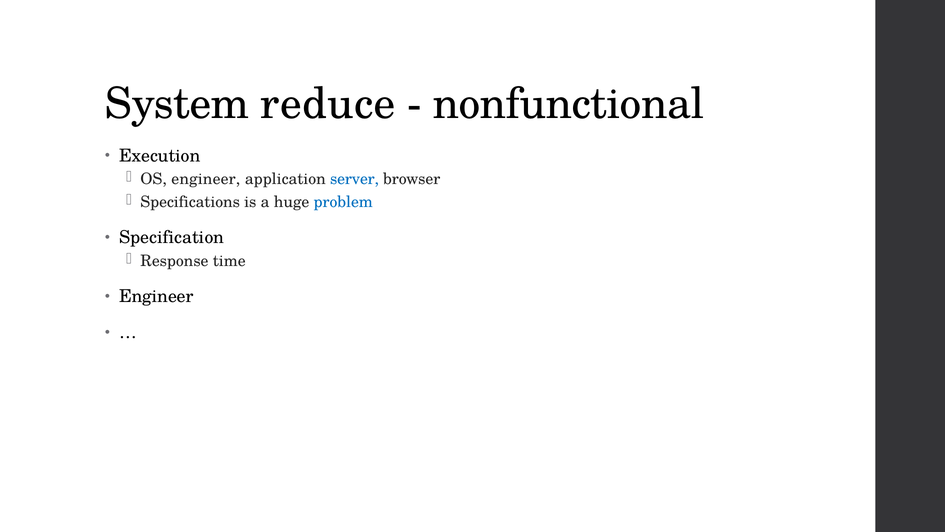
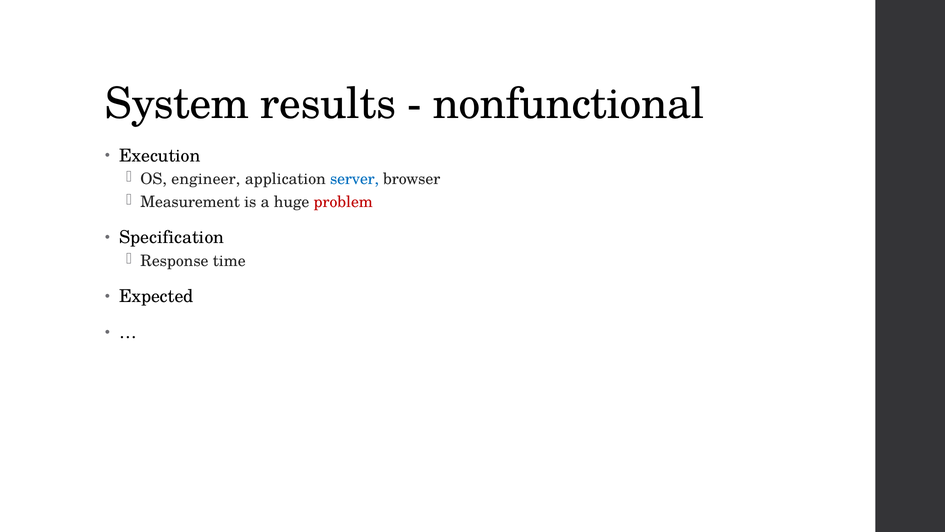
reduce: reduce -> results
Specifications: Specifications -> Measurement
problem colour: blue -> red
Engineer at (156, 296): Engineer -> Expected
